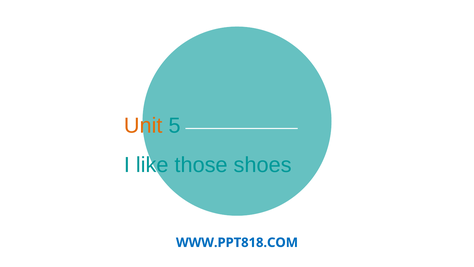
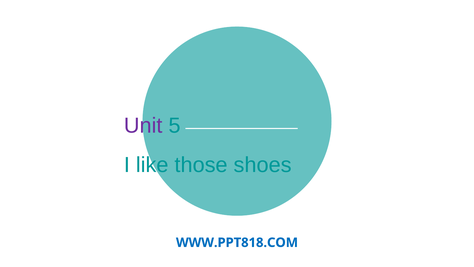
Unit colour: orange -> purple
